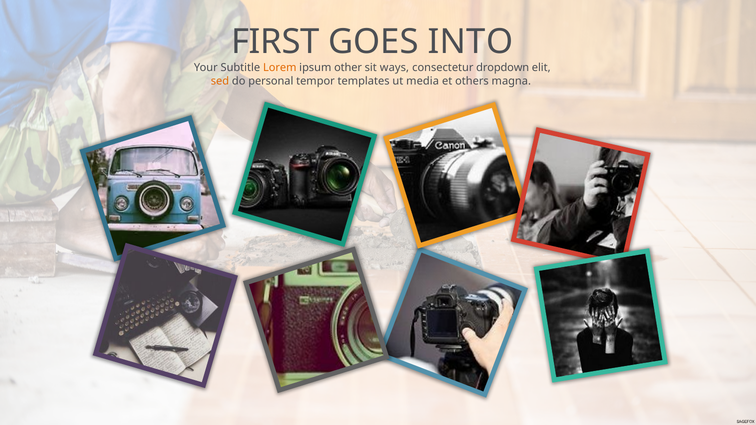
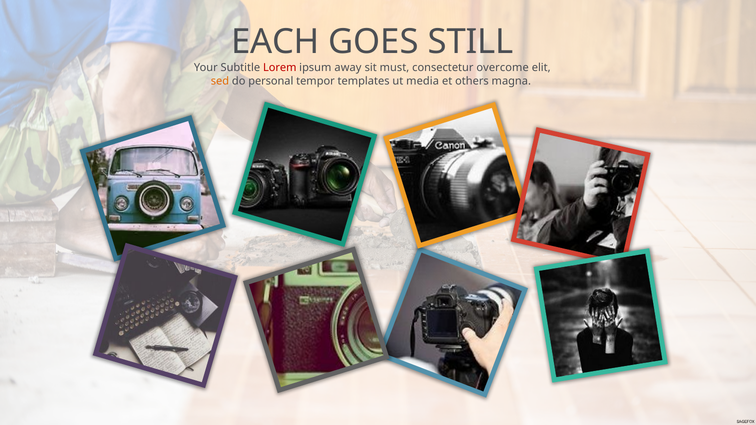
FIRST: FIRST -> EACH
INTO: INTO -> STILL
Lorem colour: orange -> red
other: other -> away
ways: ways -> must
dropdown: dropdown -> overcome
